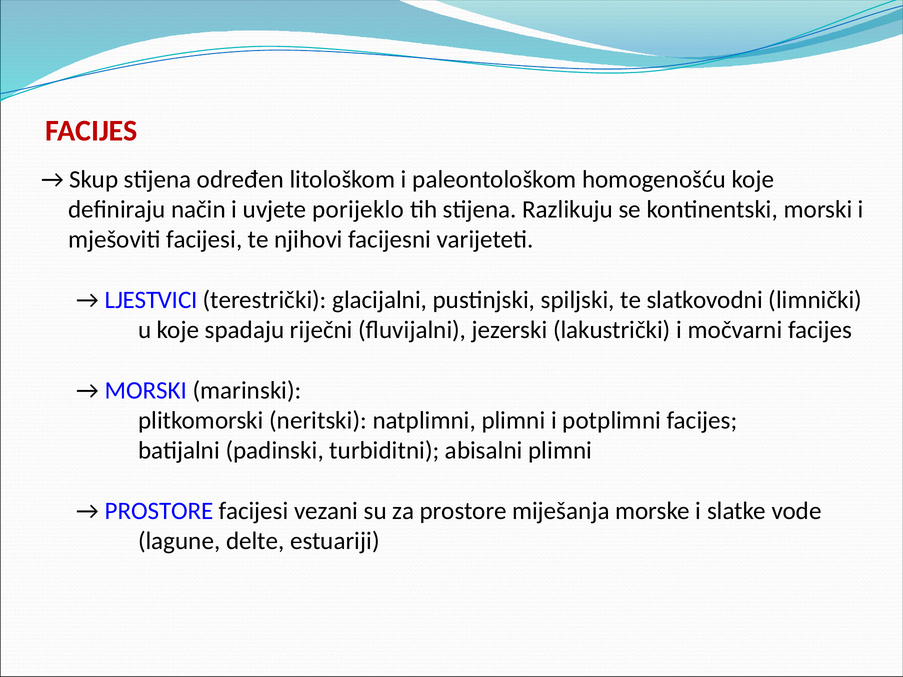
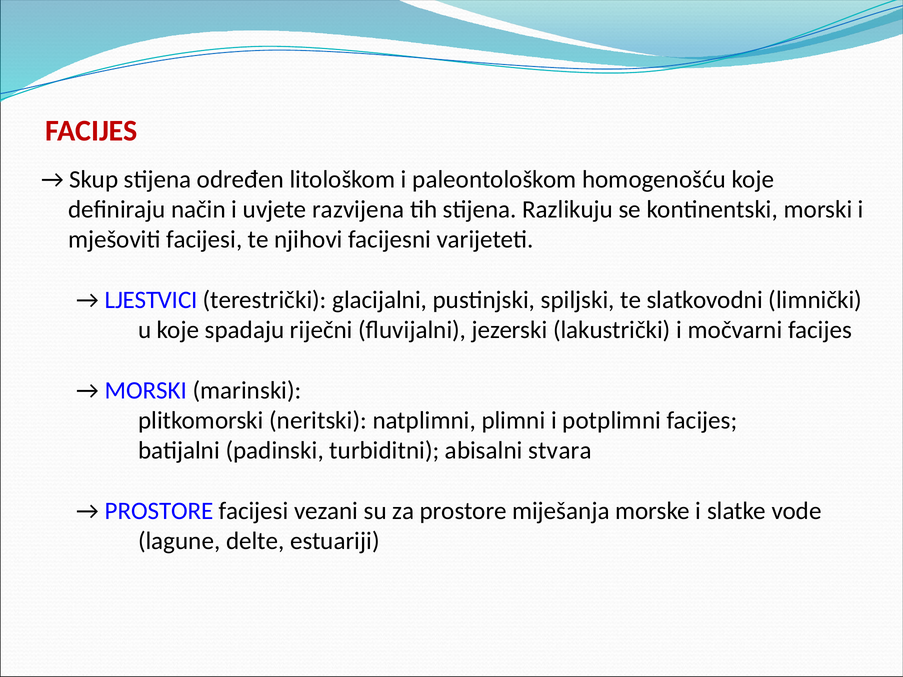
porijeklo: porijeklo -> razvijena
abisalni plimni: plimni -> stvara
